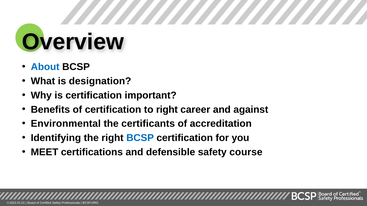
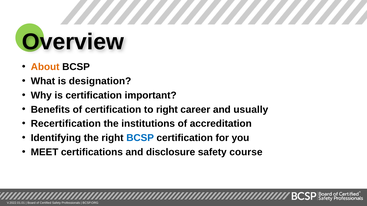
About colour: blue -> orange
against: against -> usually
Environmental: Environmental -> Recertification
certificants: certificants -> institutions
defensible: defensible -> disclosure
